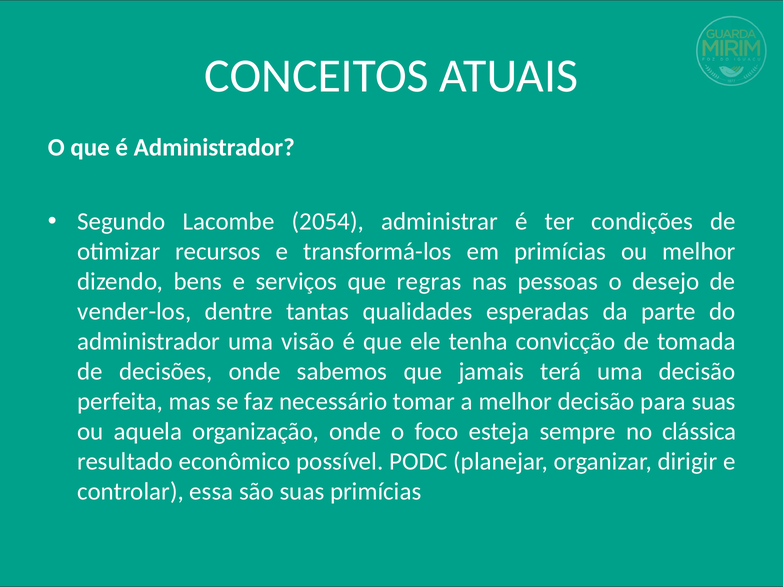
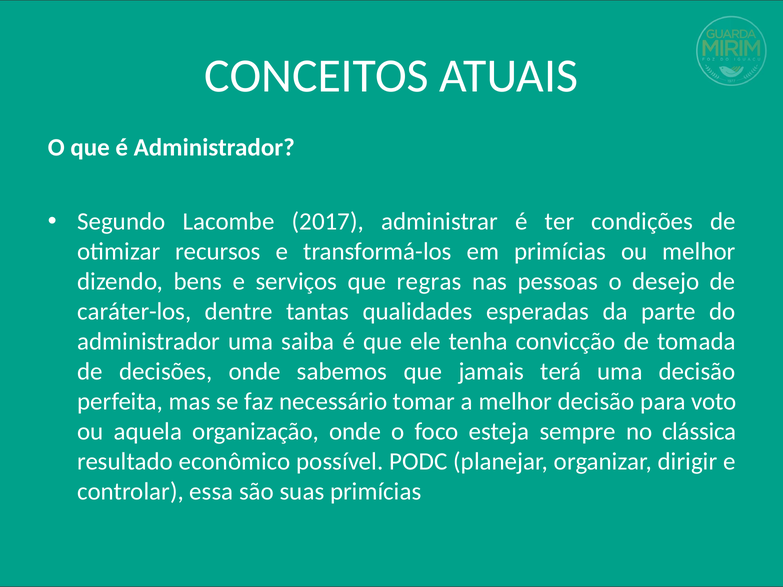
2054: 2054 -> 2017
vender-los: vender-los -> caráter-los
visão: visão -> saiba
para suas: suas -> voto
